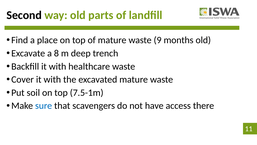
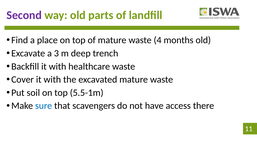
Second colour: black -> purple
9: 9 -> 4
8: 8 -> 3
7.5-1m: 7.5-1m -> 5.5-1m
